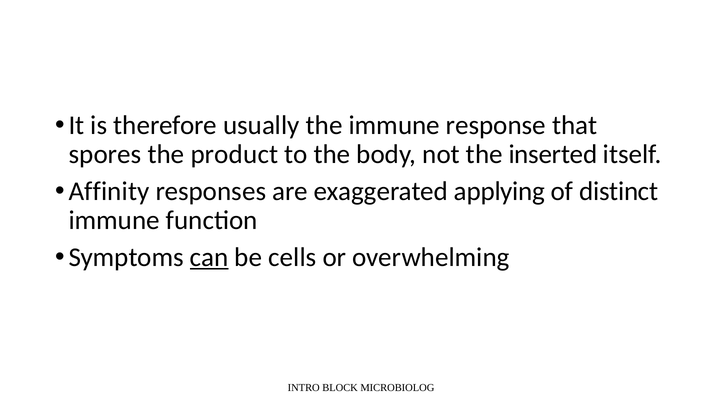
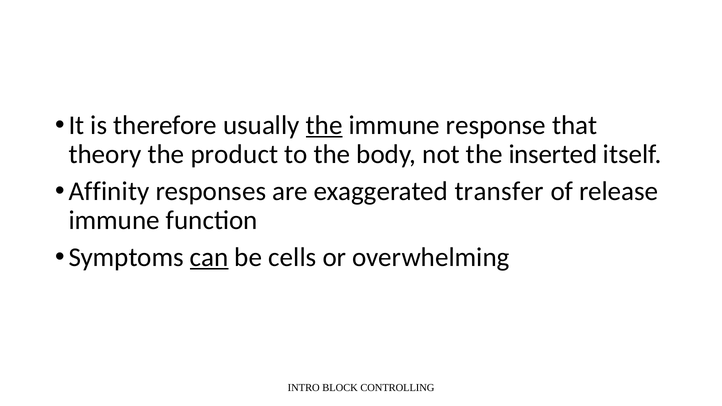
the at (324, 125) underline: none -> present
spores: spores -> theory
applying: applying -> transfer
distinct: distinct -> release
MICROBIOLOG: MICROBIOLOG -> CONTROLLING
